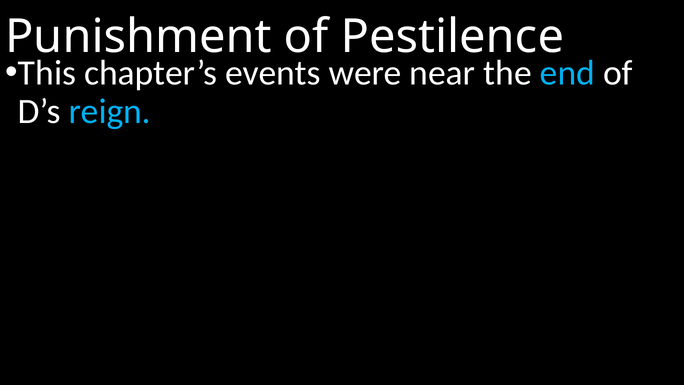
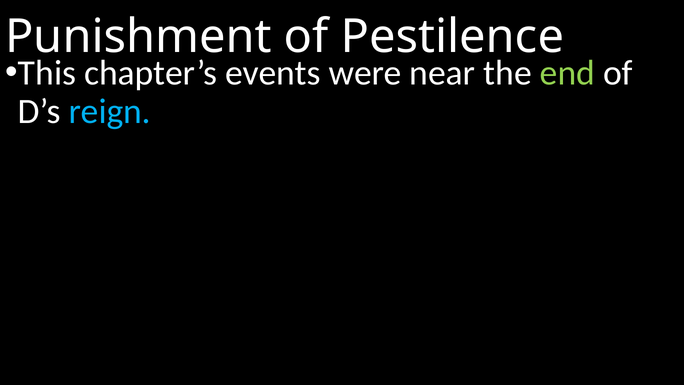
end colour: light blue -> light green
